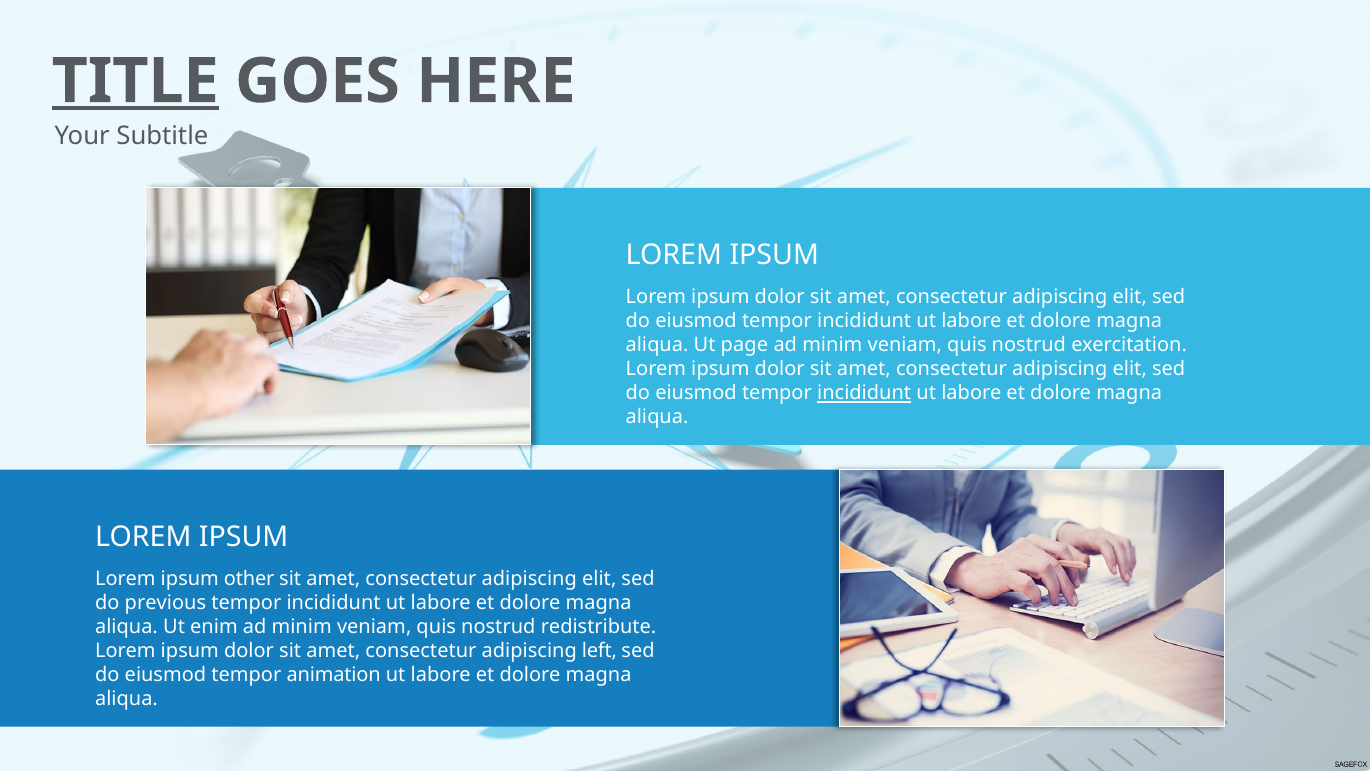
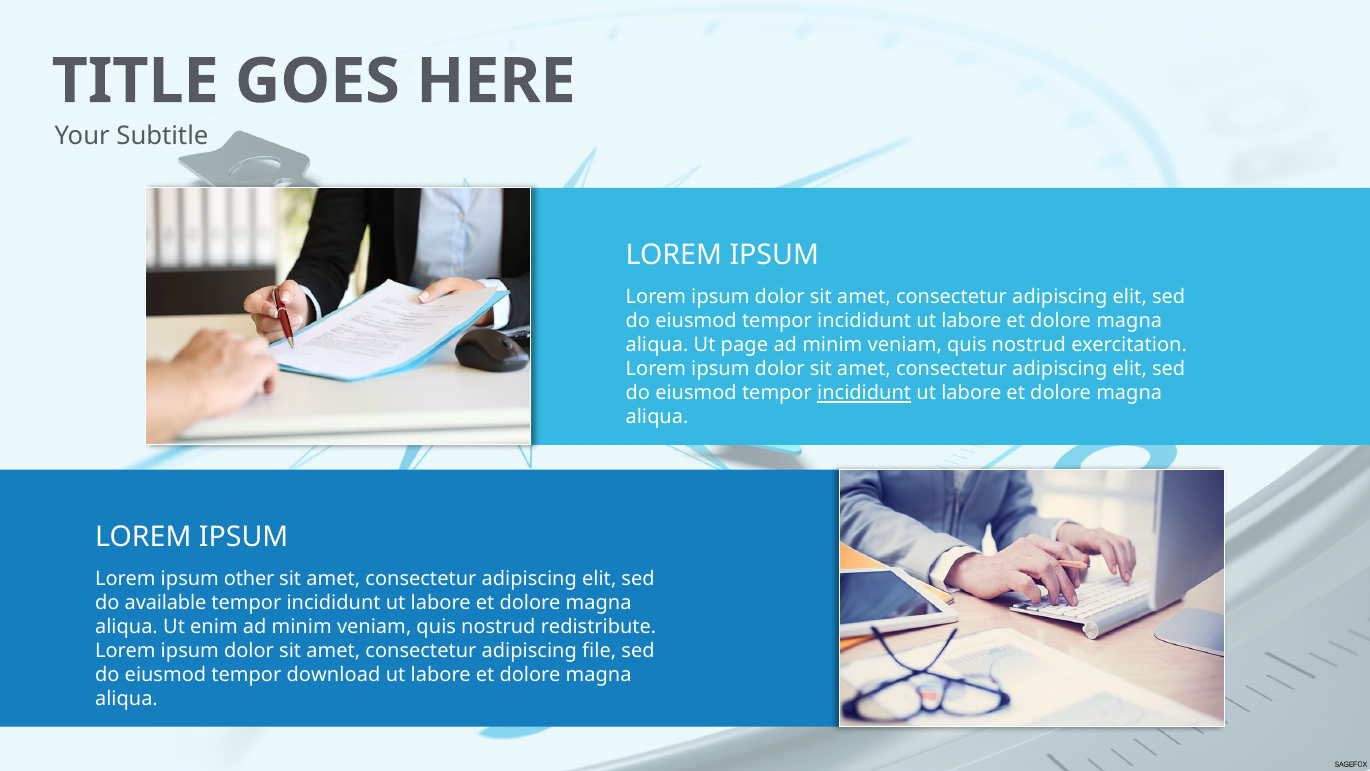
TITLE underline: present -> none
previous: previous -> available
left: left -> file
animation: animation -> download
